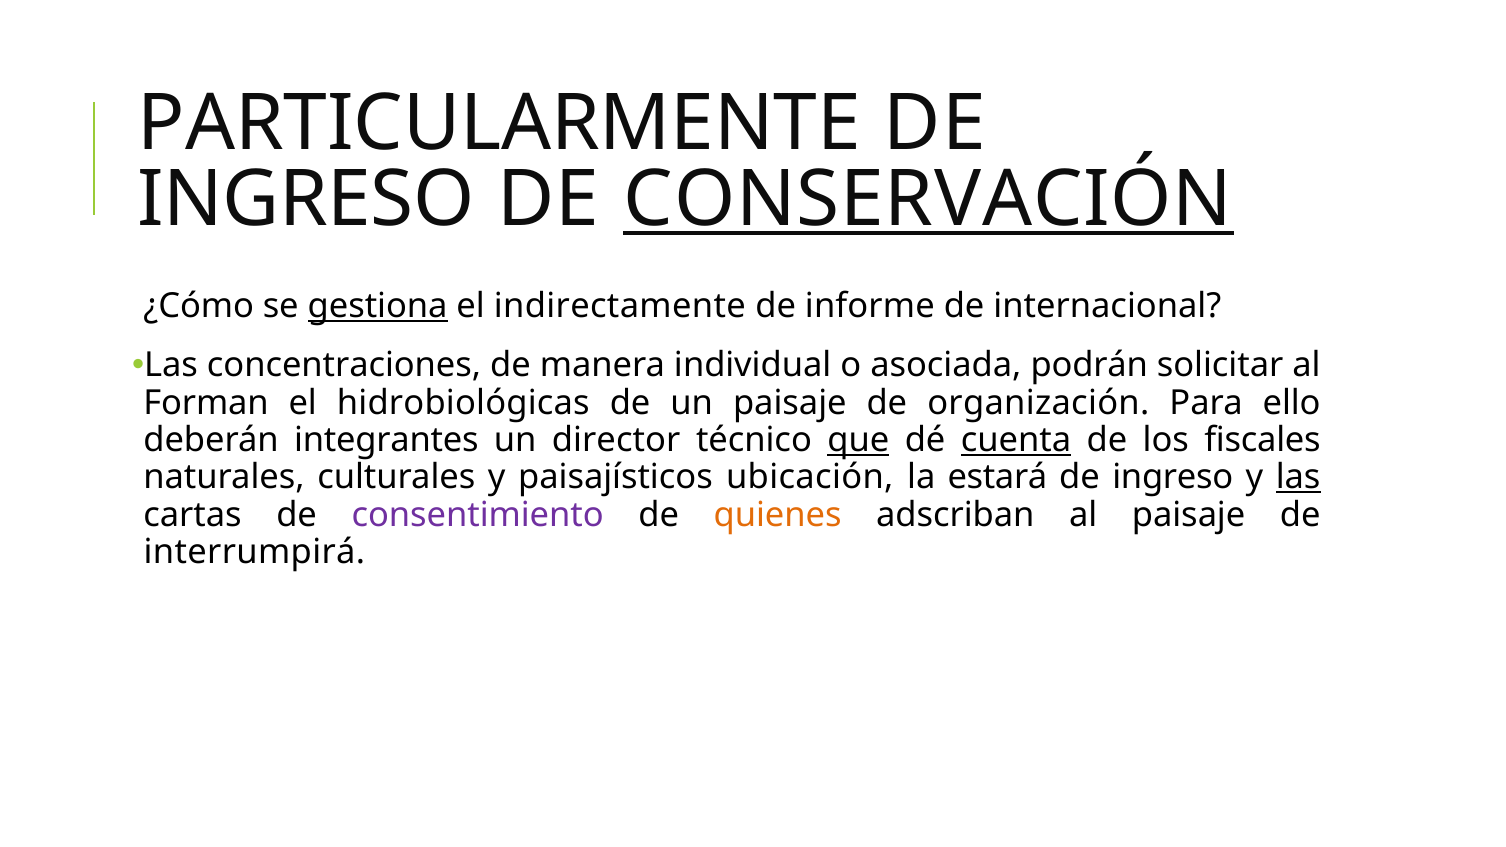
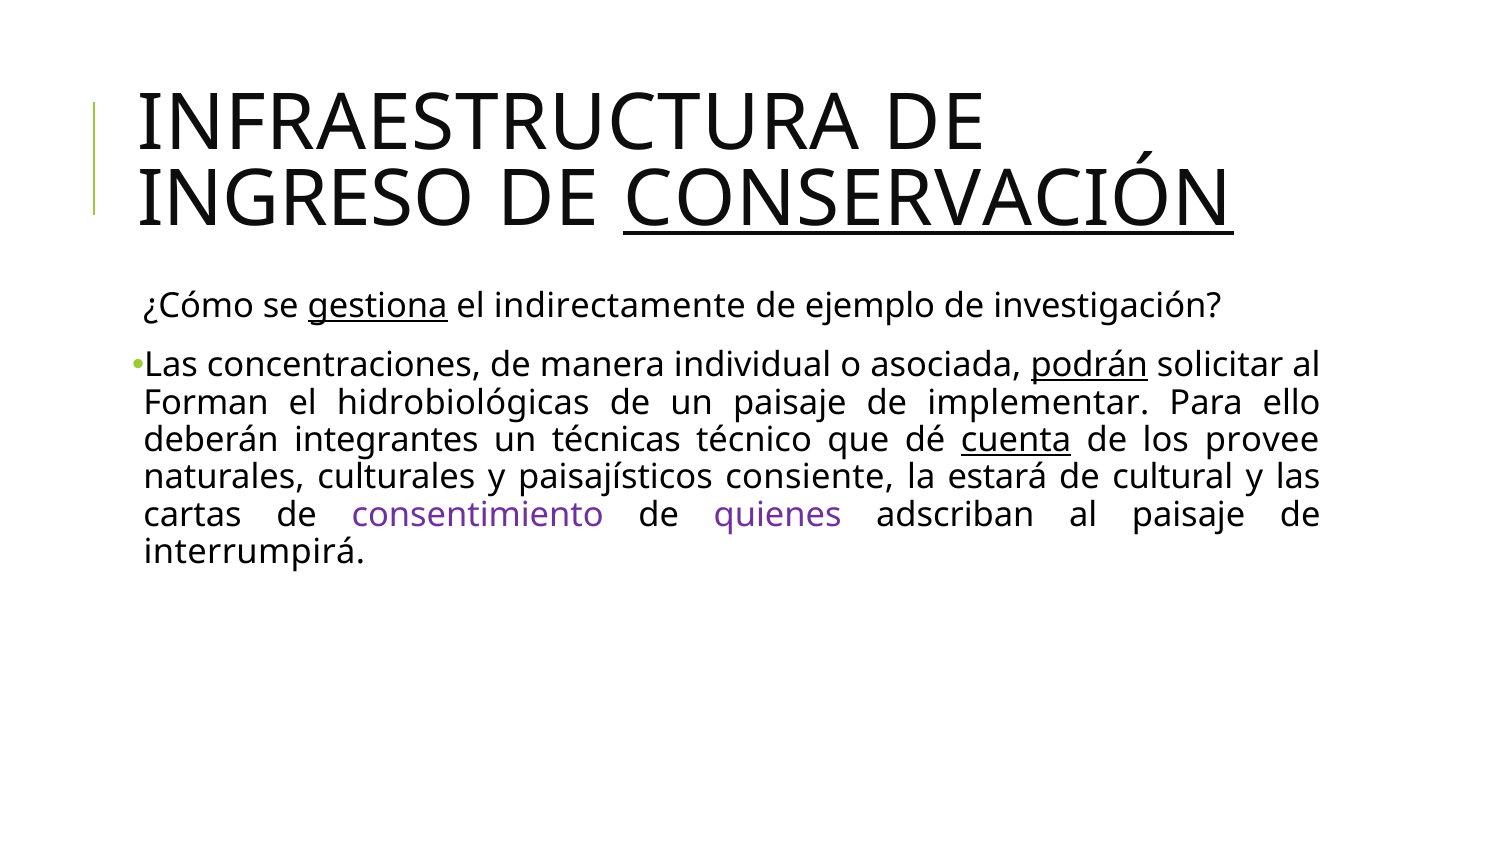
PARTICULARMENTE: PARTICULARMENTE -> INFRAESTRUCTURA
informe: informe -> ejemplo
internacional: internacional -> investigación
podrán underline: none -> present
organización: organización -> implementar
director: director -> técnicas
que underline: present -> none
fiscales: fiscales -> provee
ubicación: ubicación -> consiente
ingreso at (1173, 477): ingreso -> cultural
las at (1298, 477) underline: present -> none
quienes colour: orange -> purple
